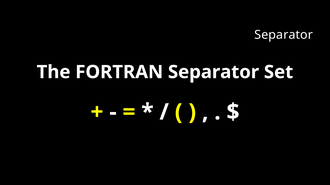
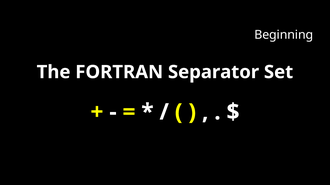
Separator at (284, 35): Separator -> Beginning
